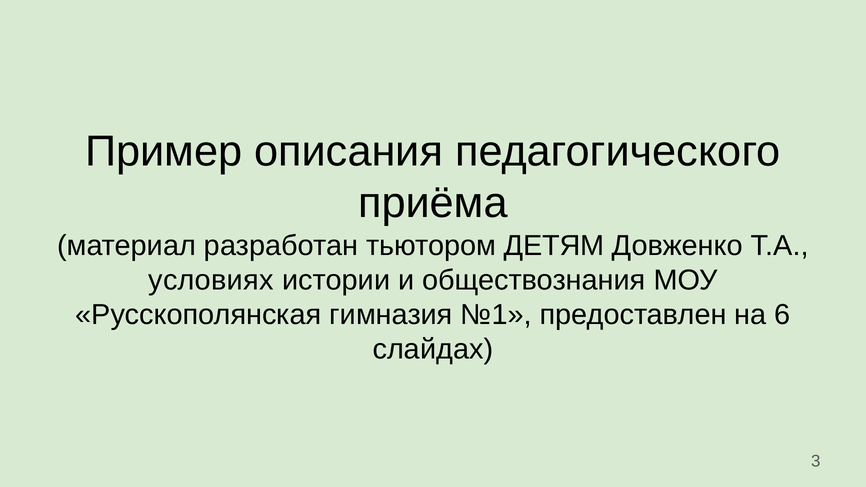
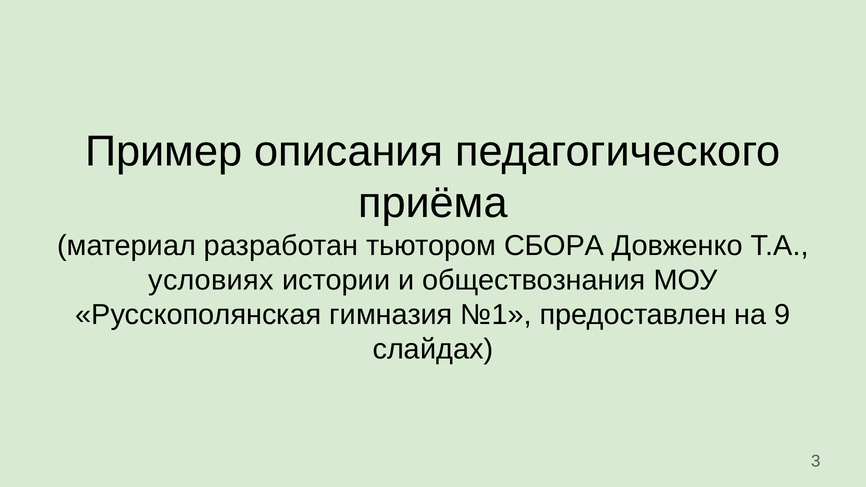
ДЕТЯМ: ДЕТЯМ -> СБОРА
6: 6 -> 9
